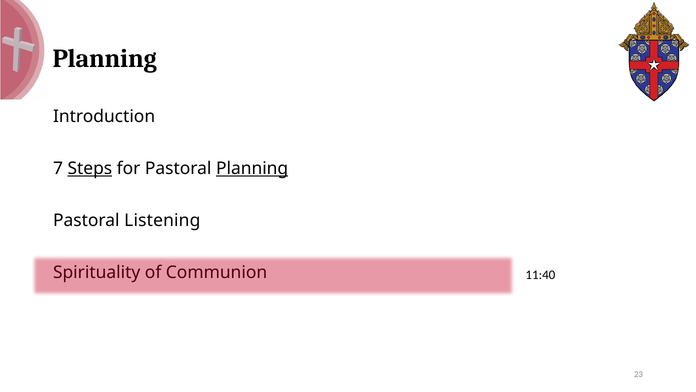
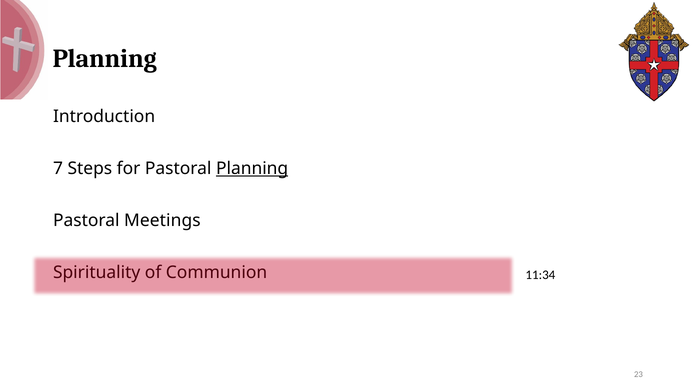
Steps underline: present -> none
Listening: Listening -> Meetings
11:40: 11:40 -> 11:34
